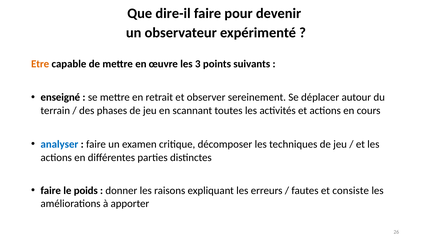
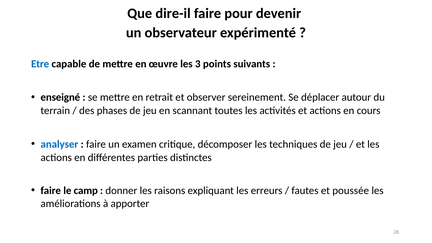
Etre colour: orange -> blue
poids: poids -> camp
consiste: consiste -> poussée
